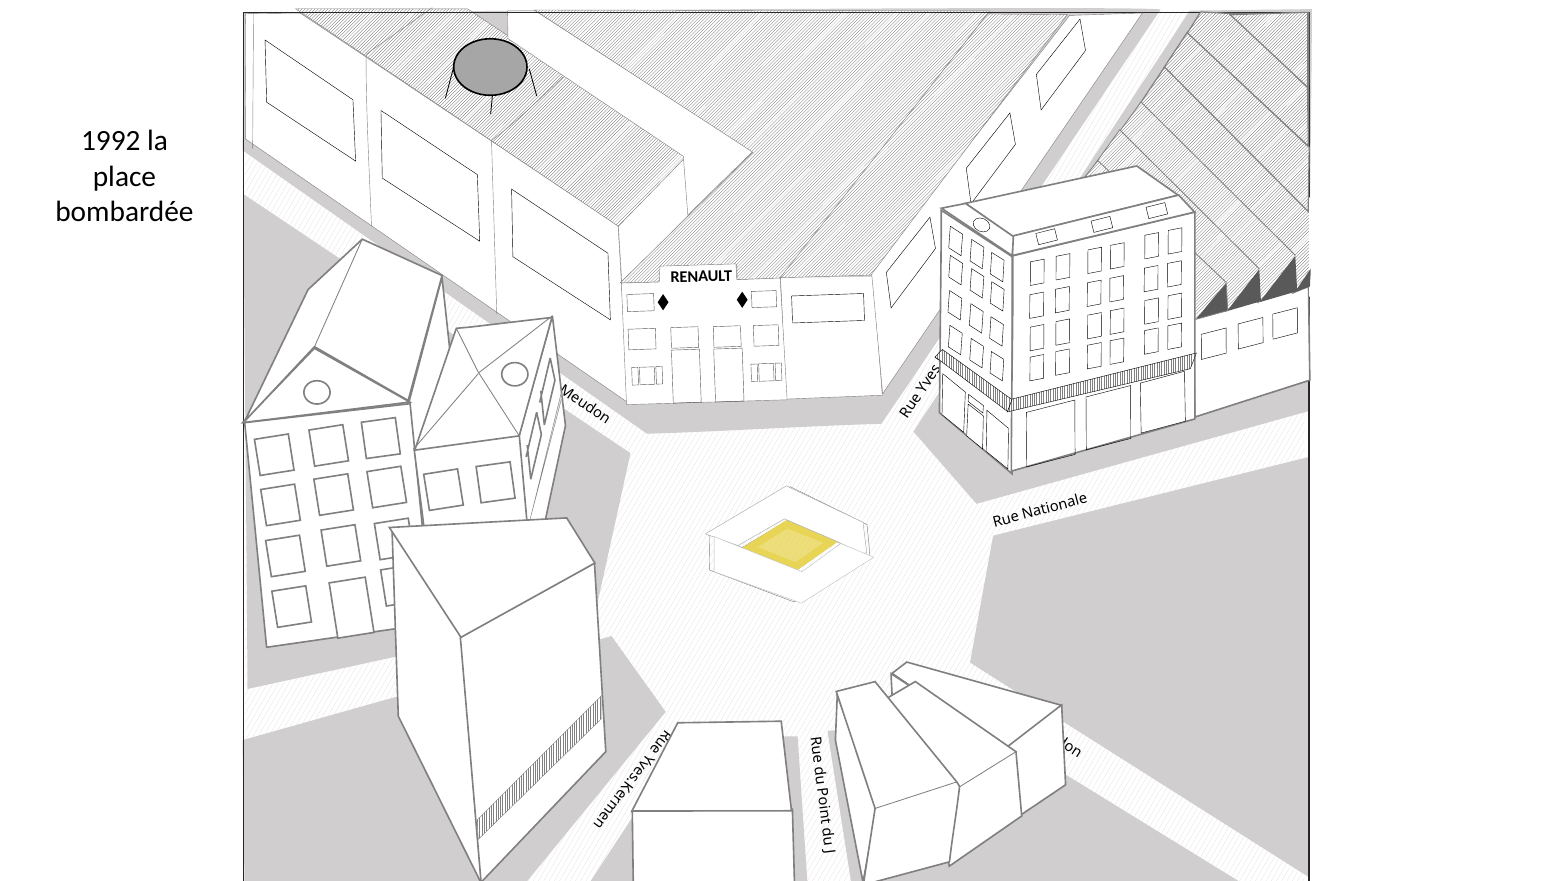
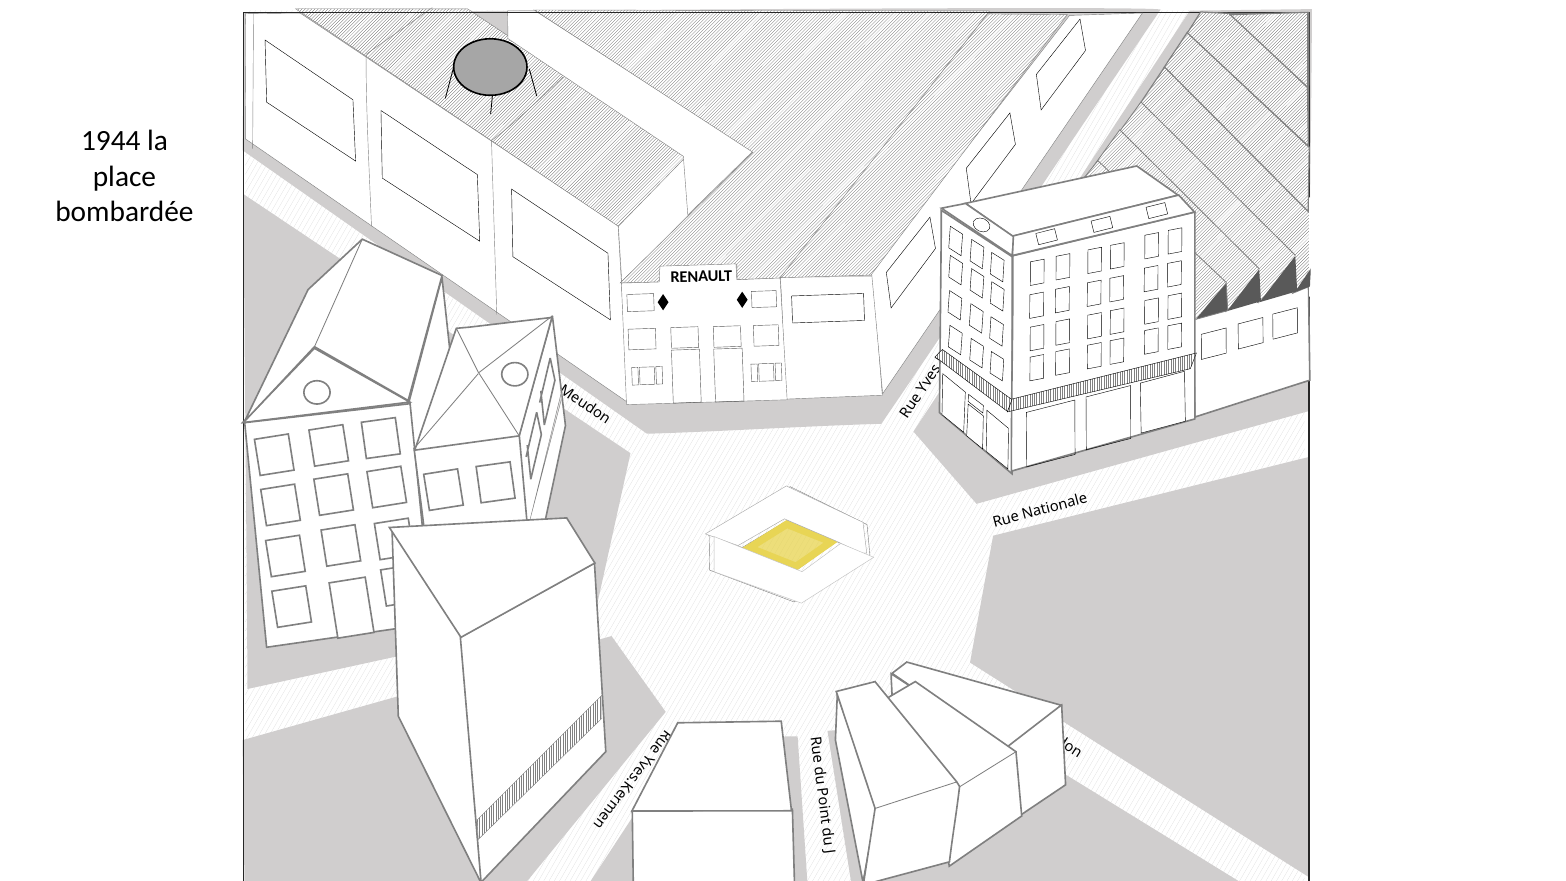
1992: 1992 -> 1944
